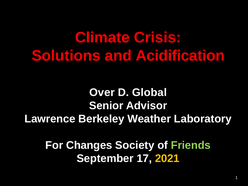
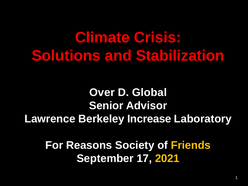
Acidification: Acidification -> Stabilization
Weather: Weather -> Increase
Changes: Changes -> Reasons
Friends colour: light green -> yellow
